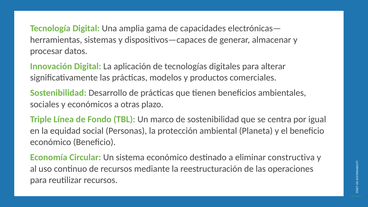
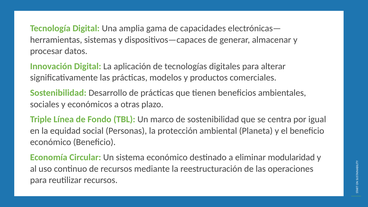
constructiva: constructiva -> modularidad
